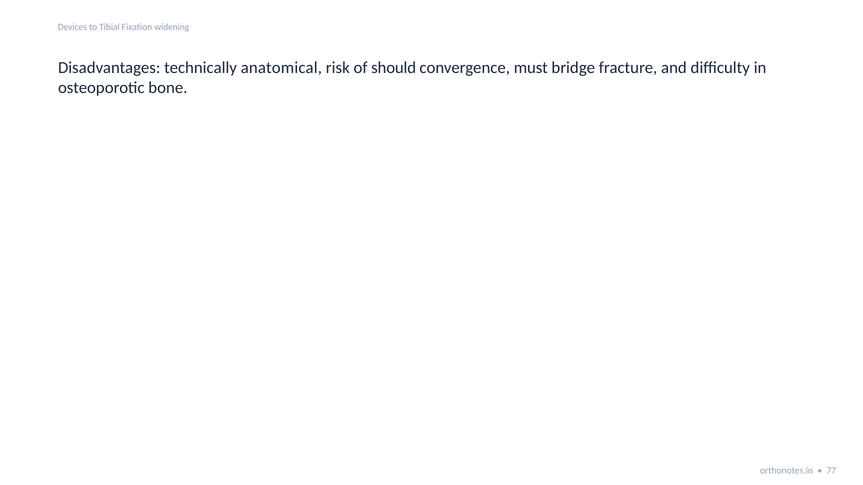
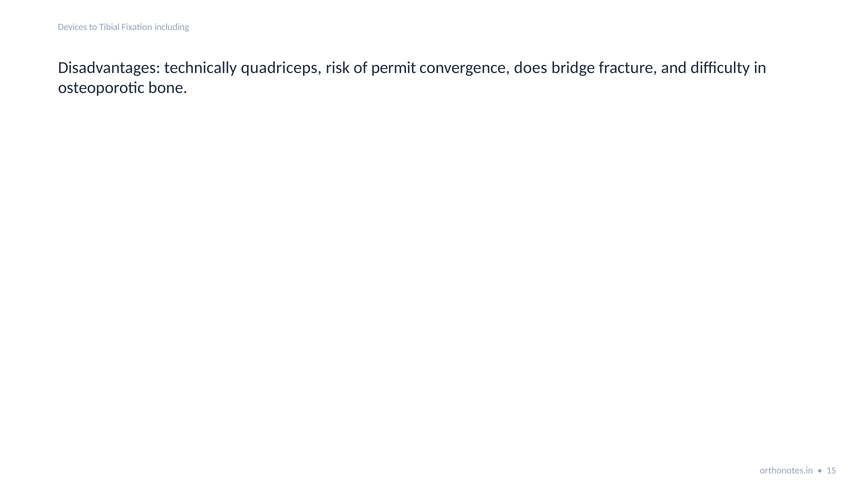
widening: widening -> including
anatomical: anatomical -> quadriceps
should: should -> permit
must: must -> does
77: 77 -> 15
